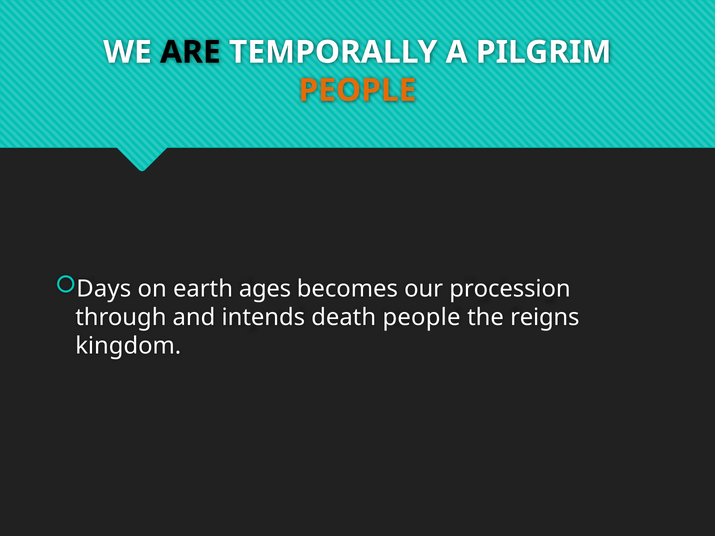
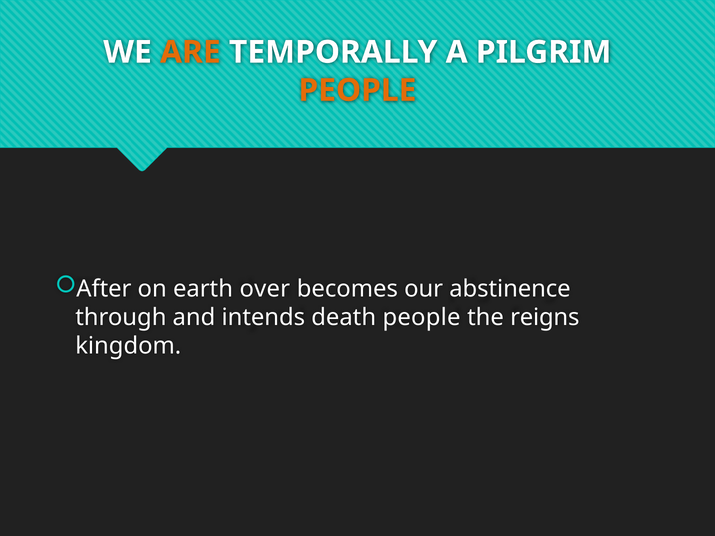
ARE colour: black -> orange
Days: Days -> After
ages: ages -> over
procession: procession -> abstinence
